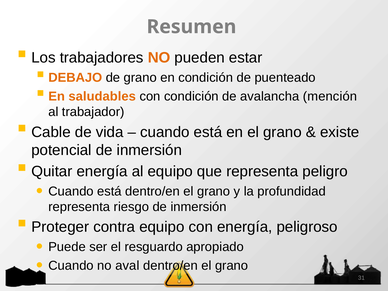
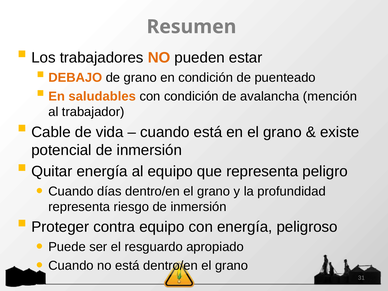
está at (109, 191): está -> días
no aval: aval -> está
